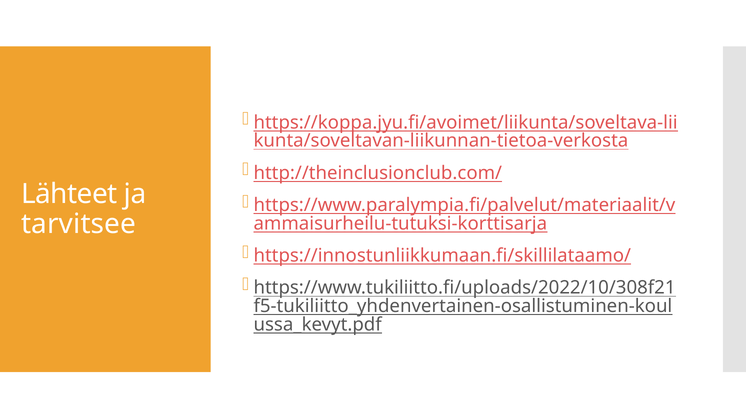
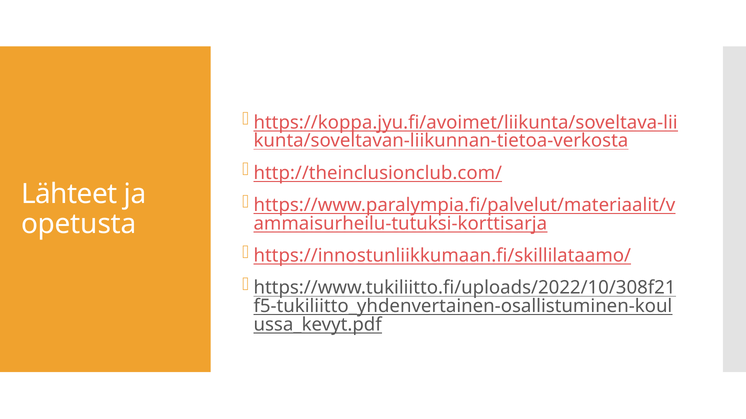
tarvitsee: tarvitsee -> opetusta
